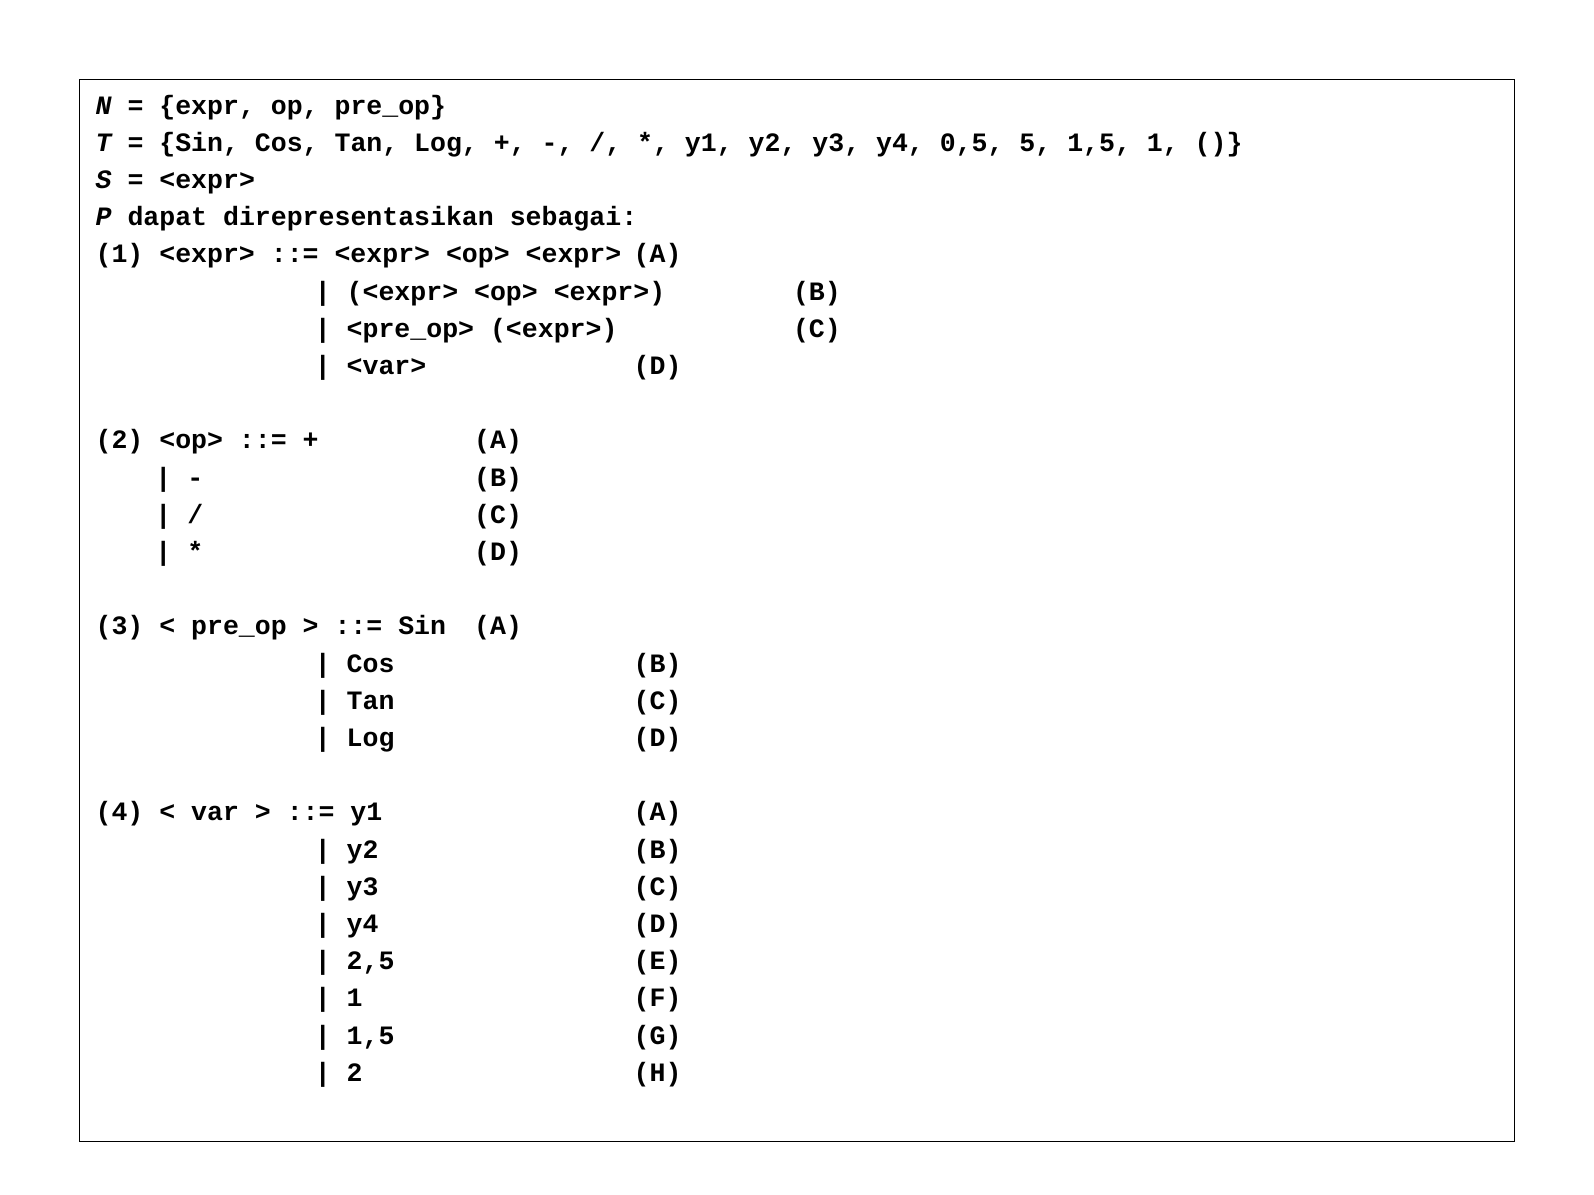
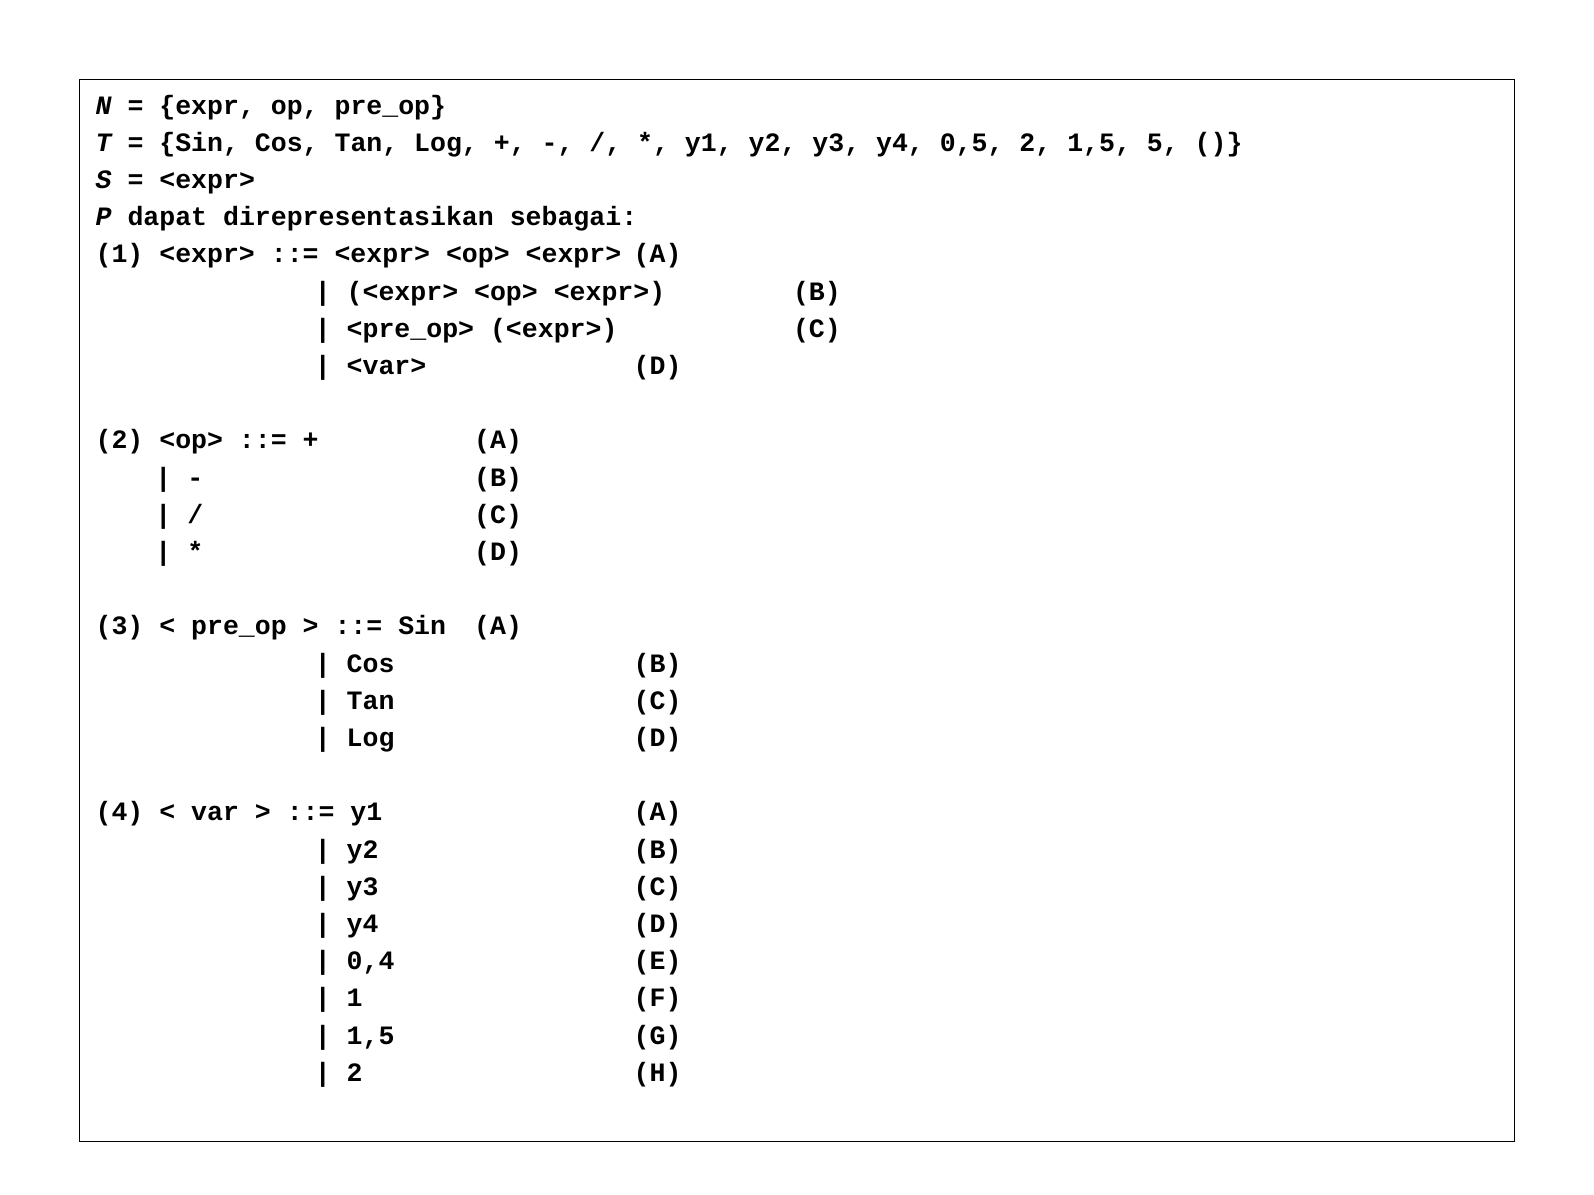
0,5 5: 5 -> 2
1,5 1: 1 -> 5
2,5: 2,5 -> 0,4
